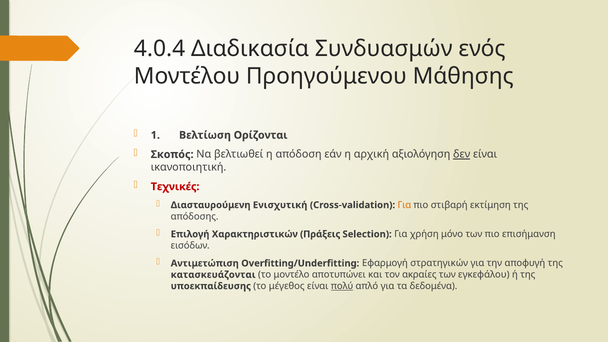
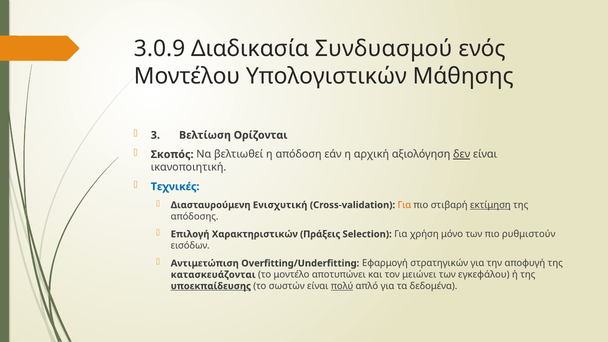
4.0.4: 4.0.4 -> 3.0.9
Συνδυασμών: Συνδυασμών -> Συνδυασμού
Προηγούμενου: Προηγούμενου -> Υπολογιστικών
1: 1 -> 3
Τεχνικές colour: red -> blue
εκτίμηση underline: none -> present
επισήμανση: επισήμανση -> ρυθμιστούν
ακραίες: ακραίες -> μειώνει
υποεκπαίδευσης underline: none -> present
μέγεθος: μέγεθος -> σωστών
